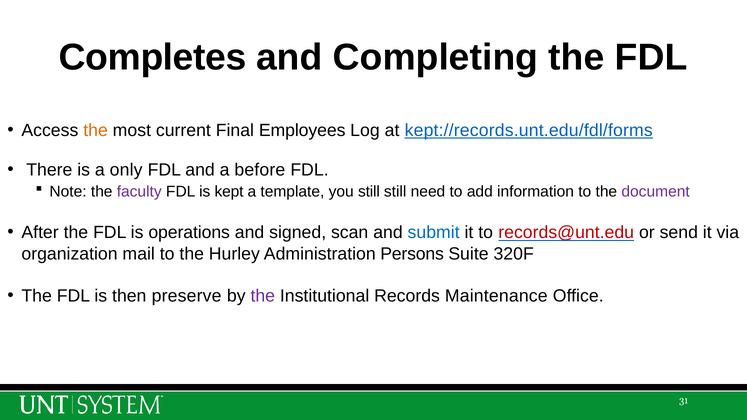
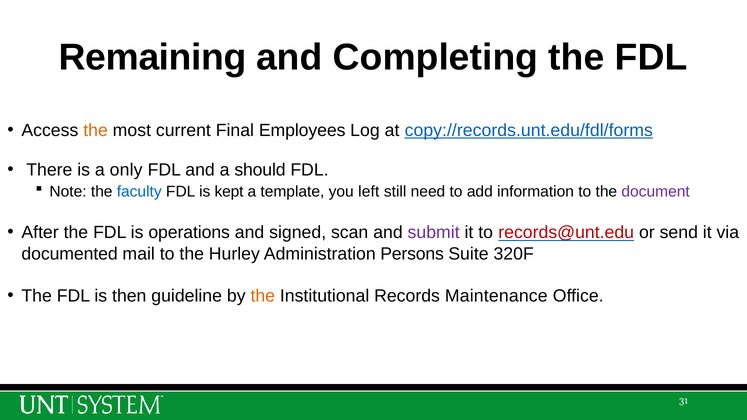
Completes: Completes -> Remaining
kept://records.unt.edu/fdl/forms: kept://records.unt.edu/fdl/forms -> copy://records.unt.edu/fdl/forms
before: before -> should
faculty colour: purple -> blue
you still: still -> left
submit colour: blue -> purple
organization: organization -> documented
preserve: preserve -> guideline
the at (263, 296) colour: purple -> orange
